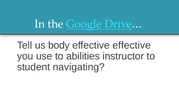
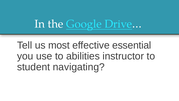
body: body -> most
effective effective: effective -> essential
